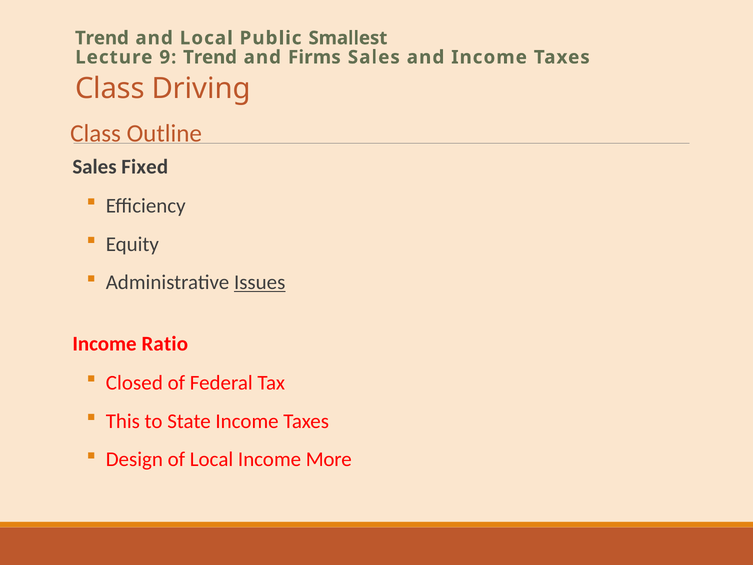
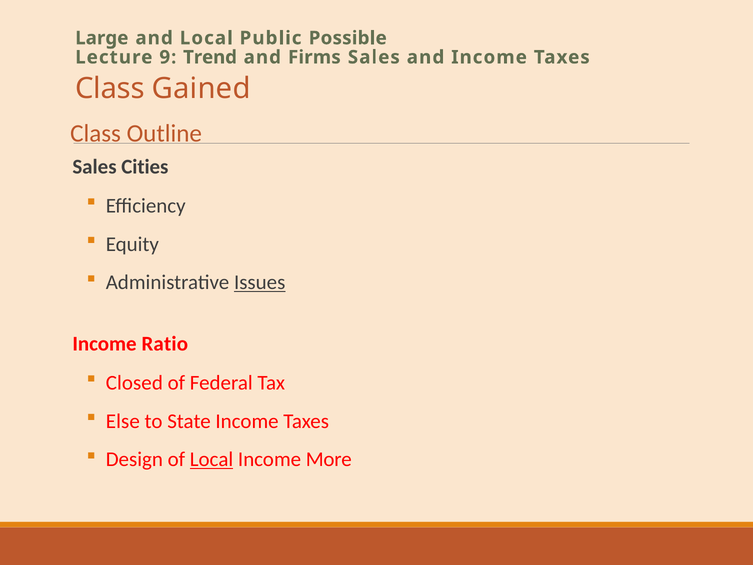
Trend at (102, 38): Trend -> Large
Smallest: Smallest -> Possible
Driving: Driving -> Gained
Fixed: Fixed -> Cities
This: This -> Else
Local at (212, 459) underline: none -> present
